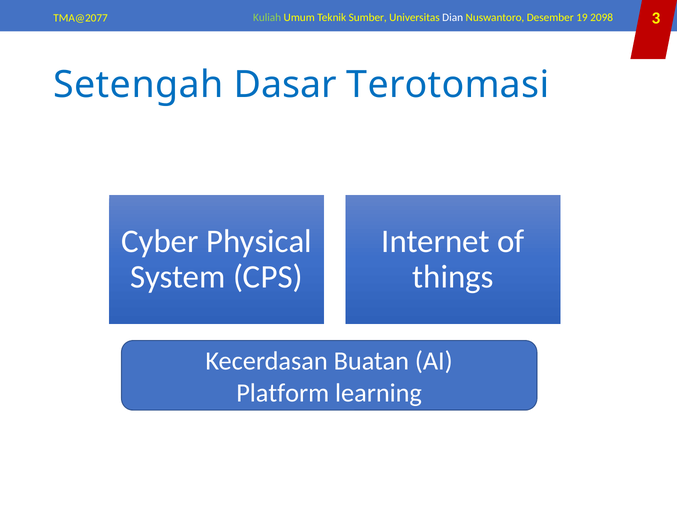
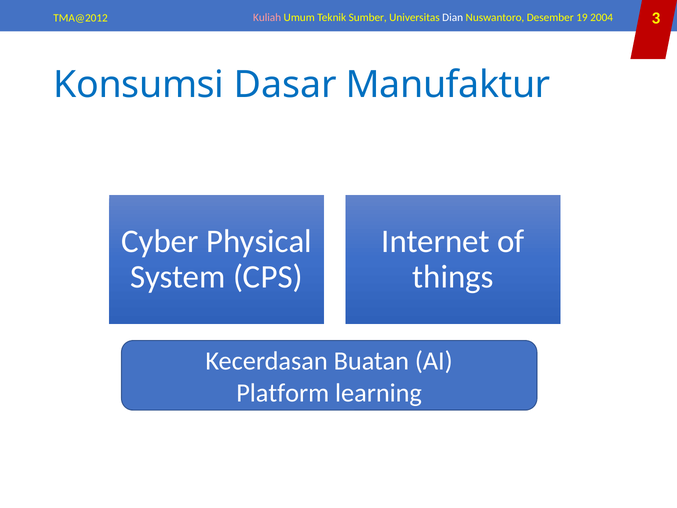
Kuliah colour: light green -> pink
2098: 2098 -> 2004
TMA@2077: TMA@2077 -> TMA@2012
Setengah: Setengah -> Konsumsi
Terotomasi: Terotomasi -> Manufaktur
